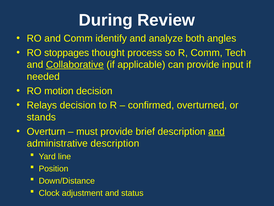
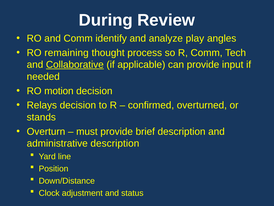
both: both -> play
stoppages: stoppages -> remaining
and at (216, 131) underline: present -> none
